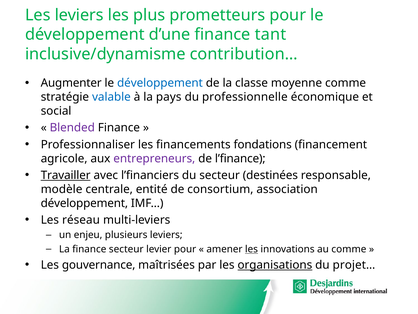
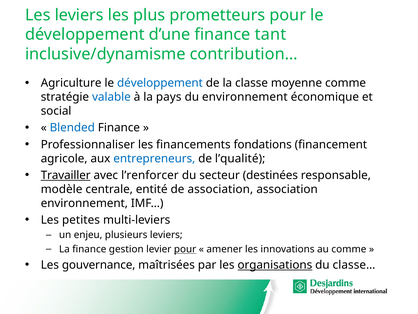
Augmenter: Augmenter -> Agriculture
du professionnelle: professionnelle -> environnement
Blended colour: purple -> blue
entrepreneurs colour: purple -> blue
l’finance: l’finance -> l’qualité
l’financiers: l’financiers -> l’renforcer
de consortium: consortium -> association
développement at (84, 203): développement -> environnement
réseau: réseau -> petites
finance secteur: secteur -> gestion
pour at (185, 249) underline: none -> present
les at (251, 249) underline: present -> none
projet…: projet… -> classe…
